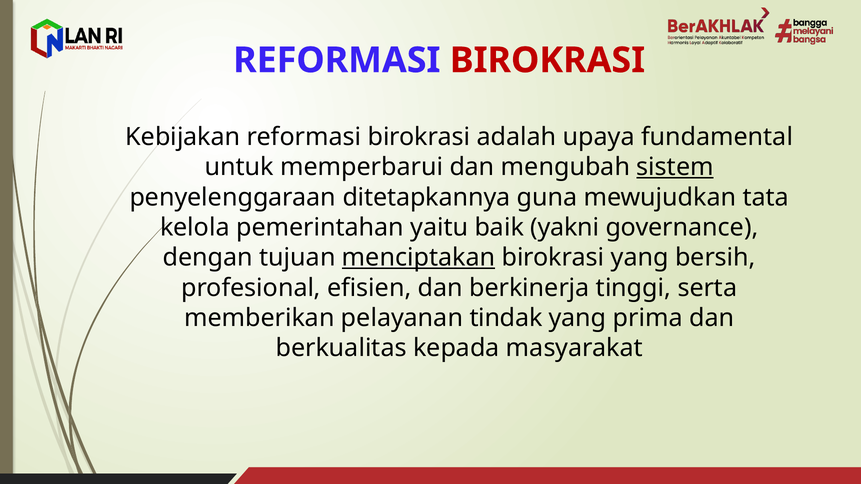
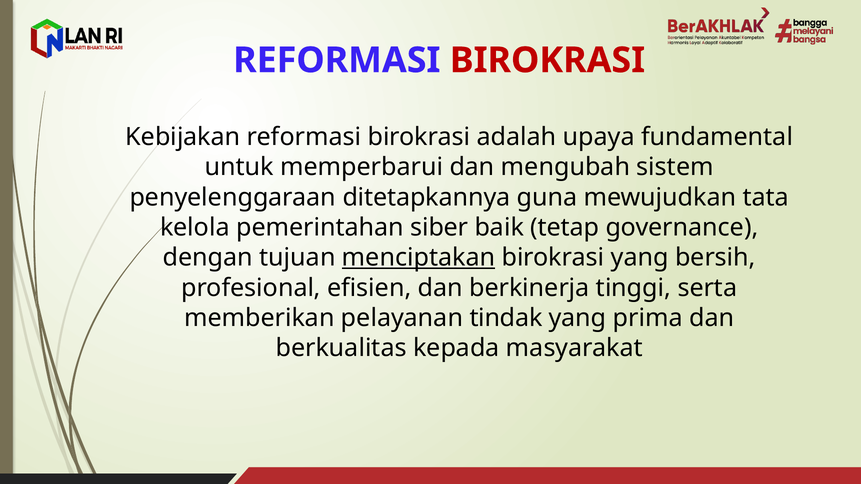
sistem underline: present -> none
yaitu: yaitu -> siber
yakni: yakni -> tetap
